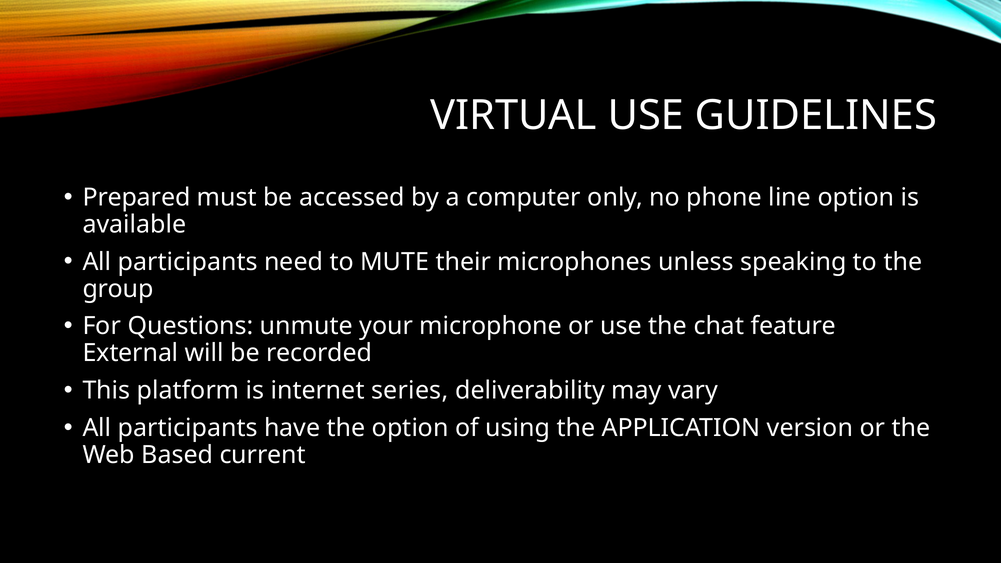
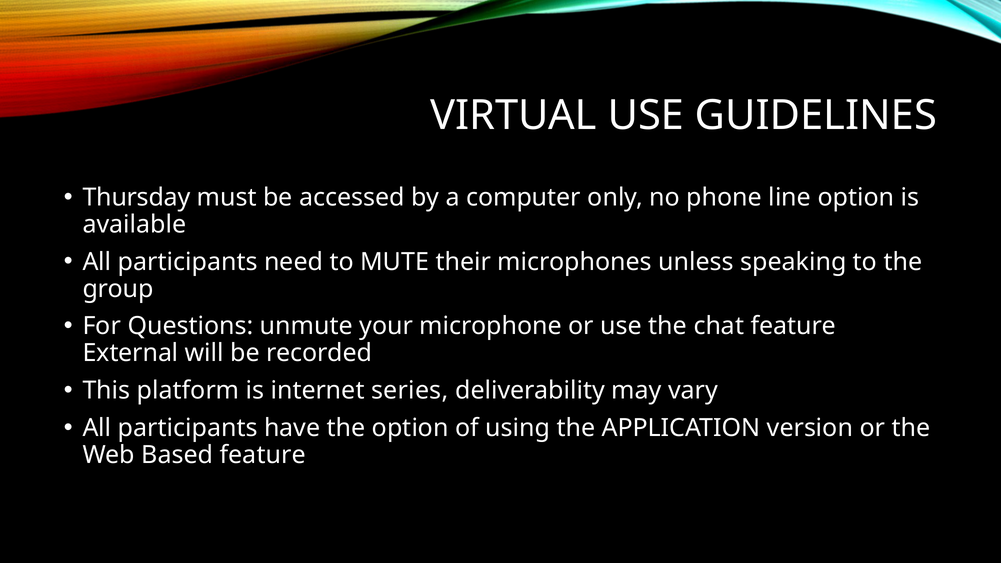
Prepared: Prepared -> Thursday
Based current: current -> feature
